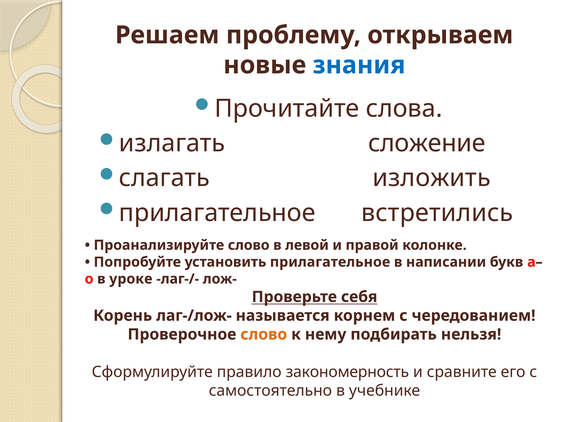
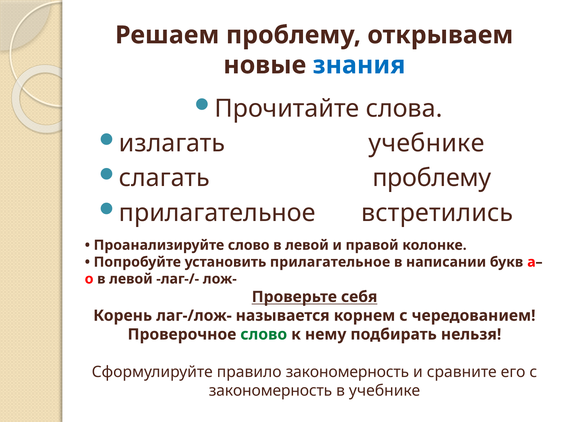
излагать сложение: сложение -> учебнике
слагать изложить: изложить -> проблему
уроке at (131, 279): уроке -> левой
слово at (264, 335) colour: orange -> green
самостоятельно at (270, 391): самостоятельно -> закономерность
